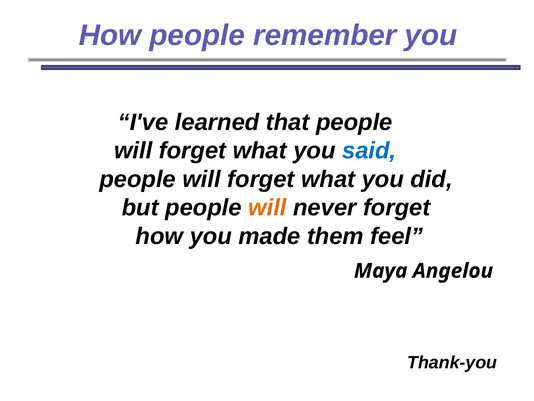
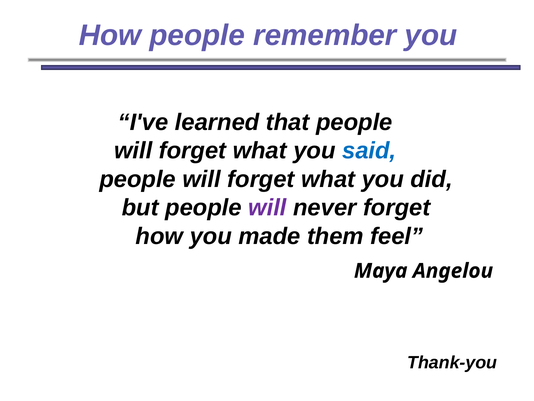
will at (267, 208) colour: orange -> purple
